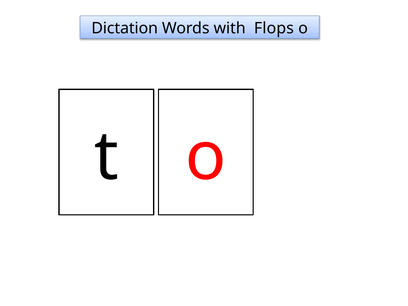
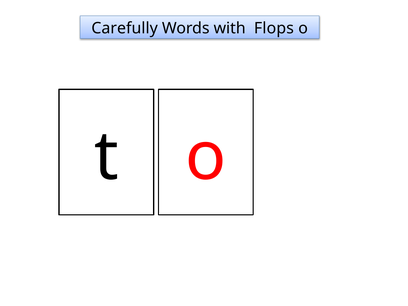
Dictation: Dictation -> Carefully
